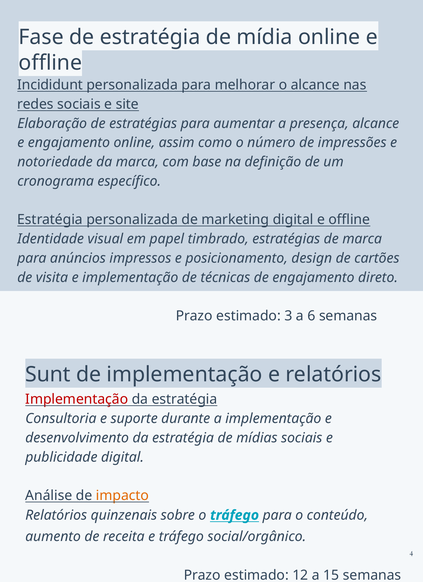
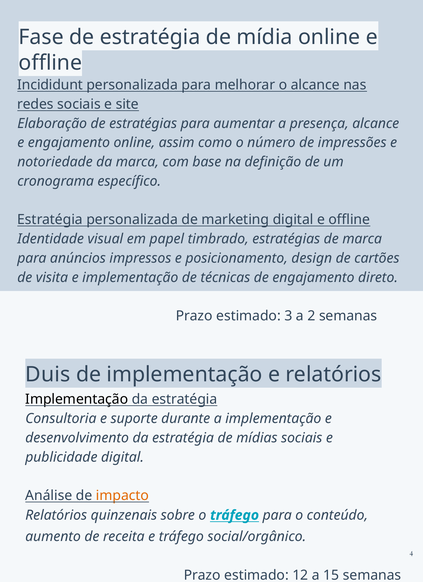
6: 6 -> 2
Sunt: Sunt -> Duis
Implementação at (77, 399) colour: red -> black
